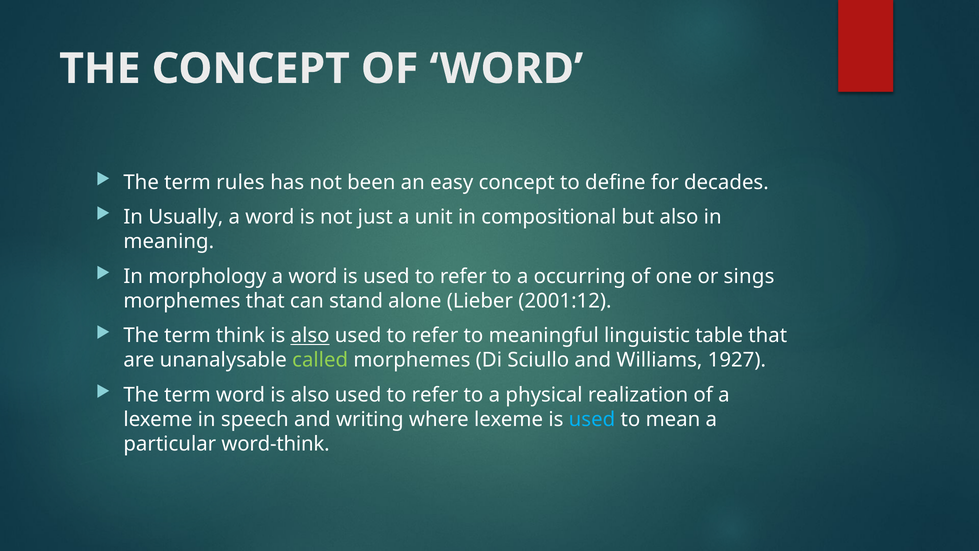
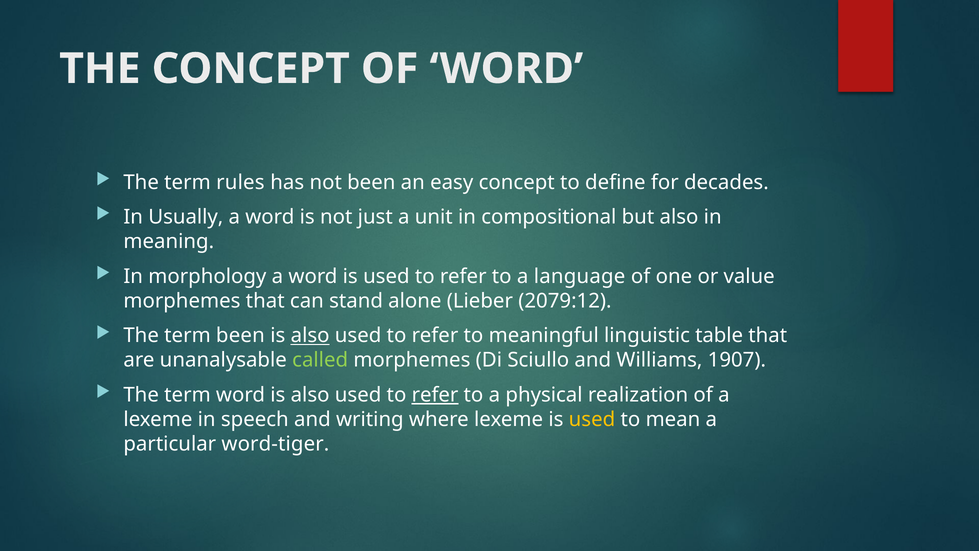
occurring: occurring -> language
sings: sings -> value
2001:12: 2001:12 -> 2079:12
term think: think -> been
1927: 1927 -> 1907
refer at (435, 395) underline: none -> present
used at (592, 419) colour: light blue -> yellow
word-think: word-think -> word-tiger
